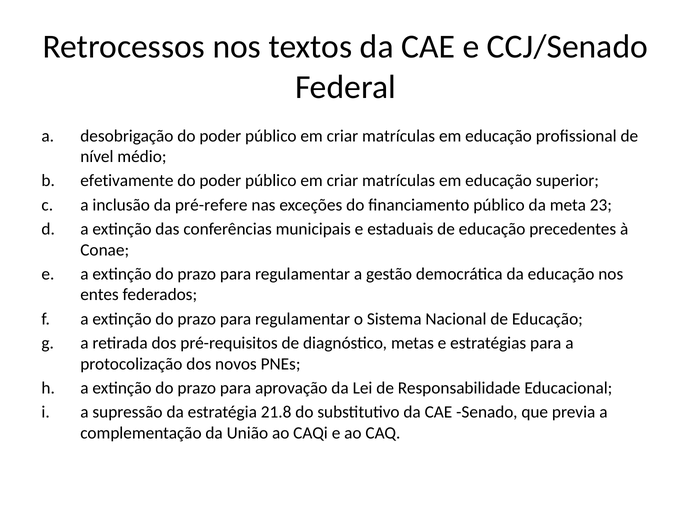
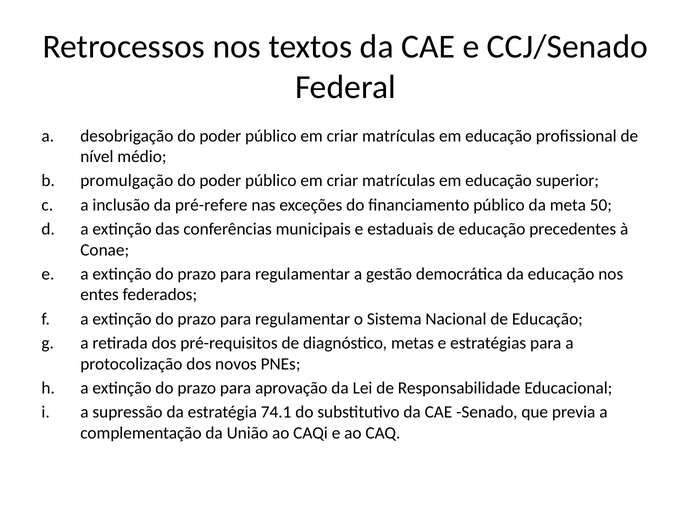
efetivamente: efetivamente -> promulgação
23: 23 -> 50
21.8: 21.8 -> 74.1
